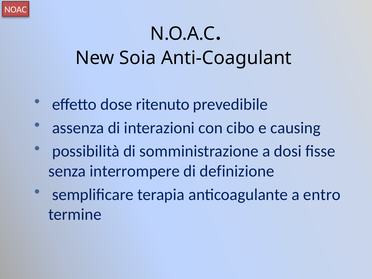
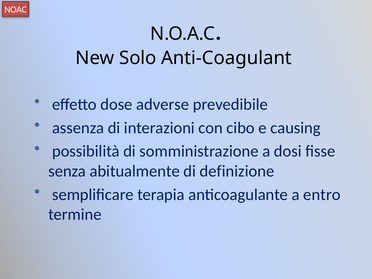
Soia: Soia -> Solo
ritenuto: ritenuto -> adverse
interrompere: interrompere -> abitualmente
